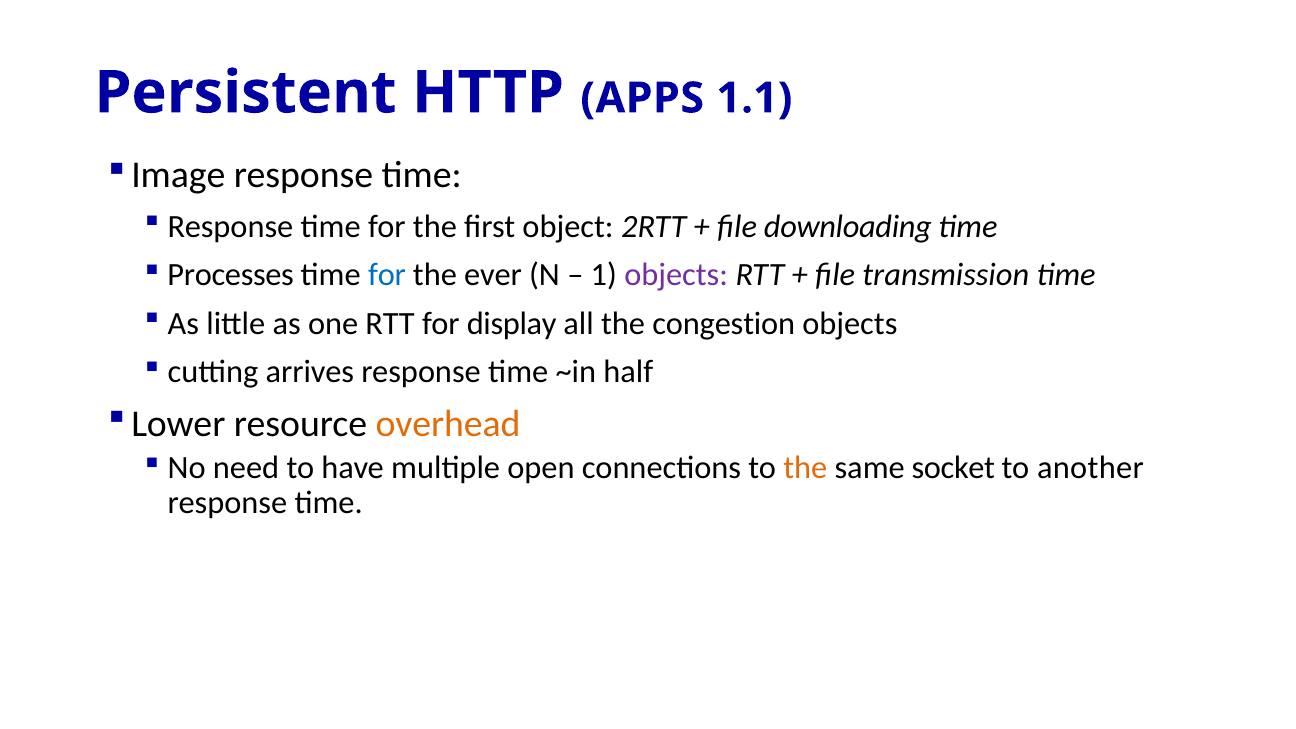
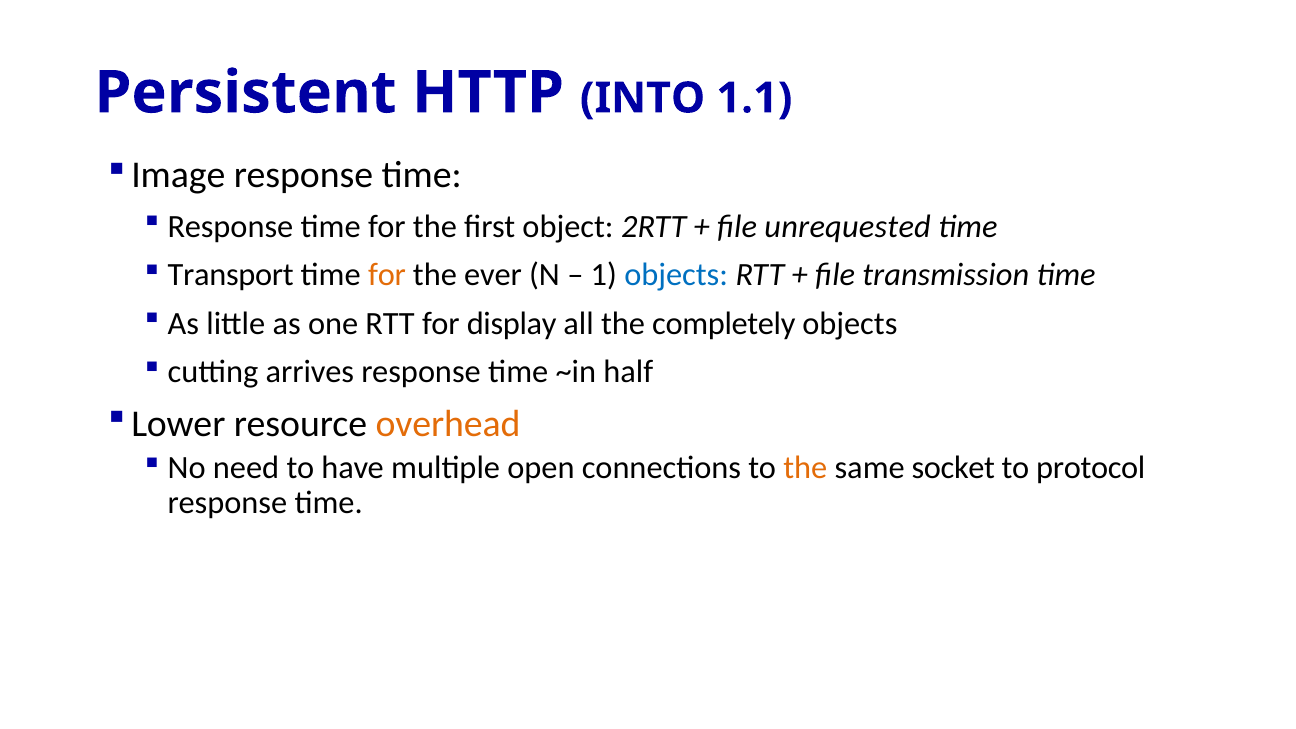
APPS: APPS -> INTO
downloading: downloading -> unrequested
Processes: Processes -> Transport
for at (387, 275) colour: blue -> orange
objects at (676, 275) colour: purple -> blue
congestion: congestion -> completely
another: another -> protocol
